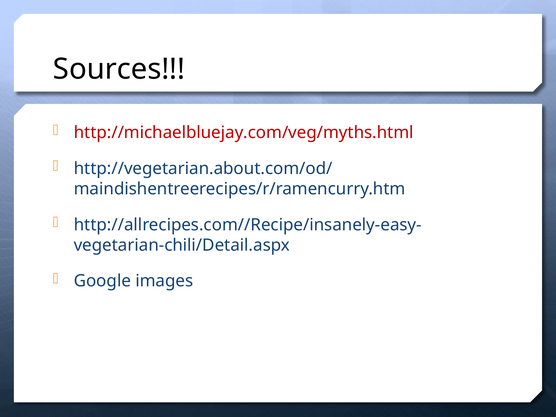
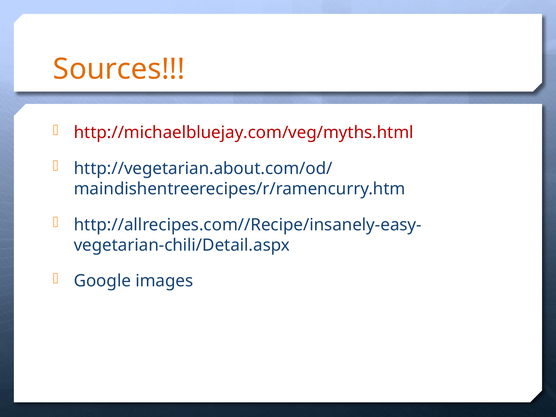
Sources colour: black -> orange
